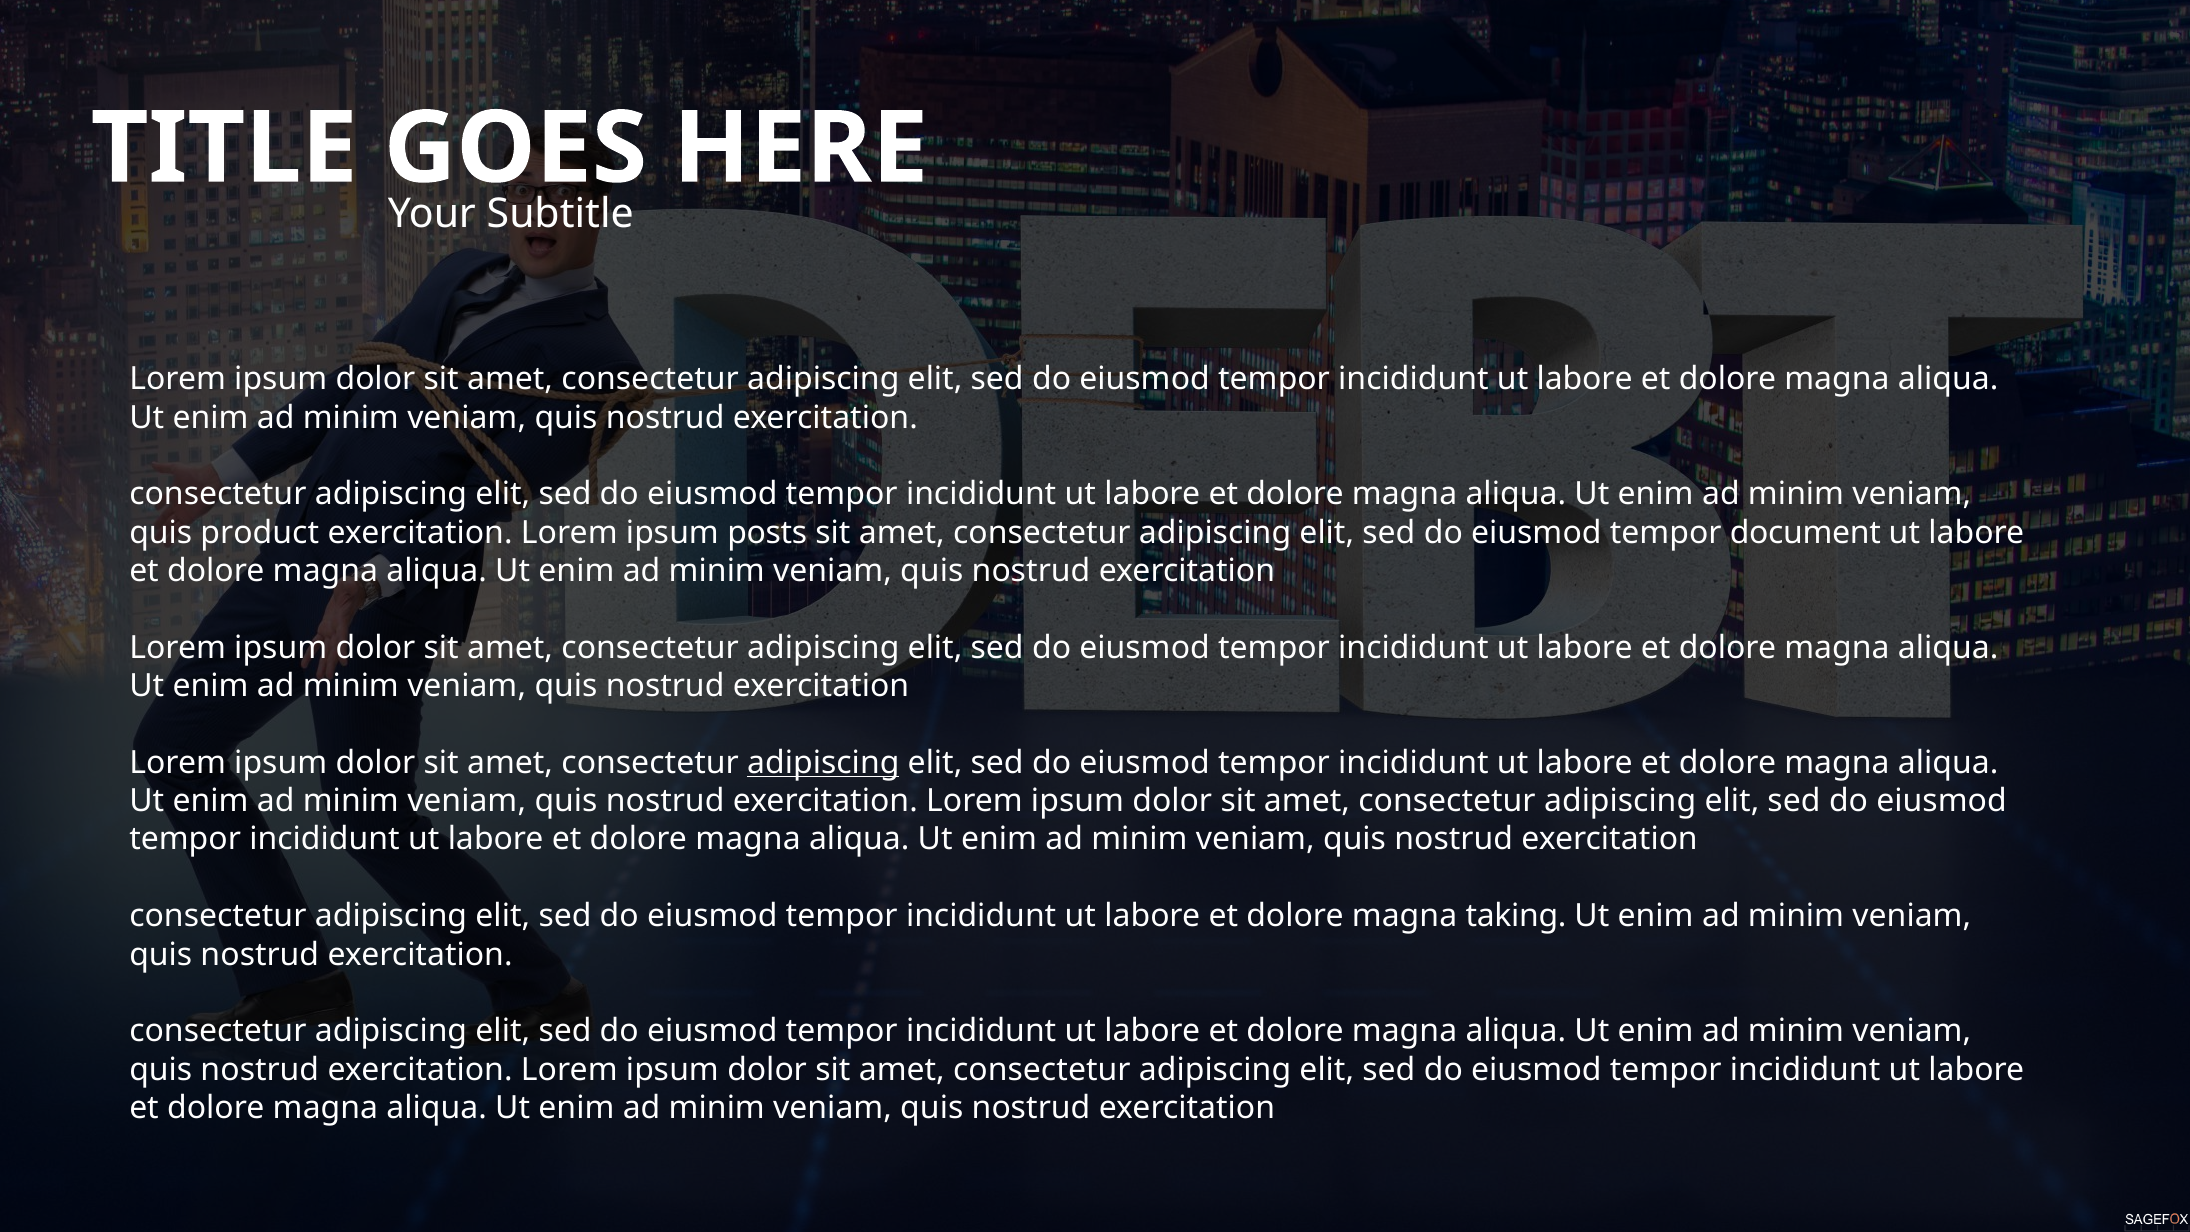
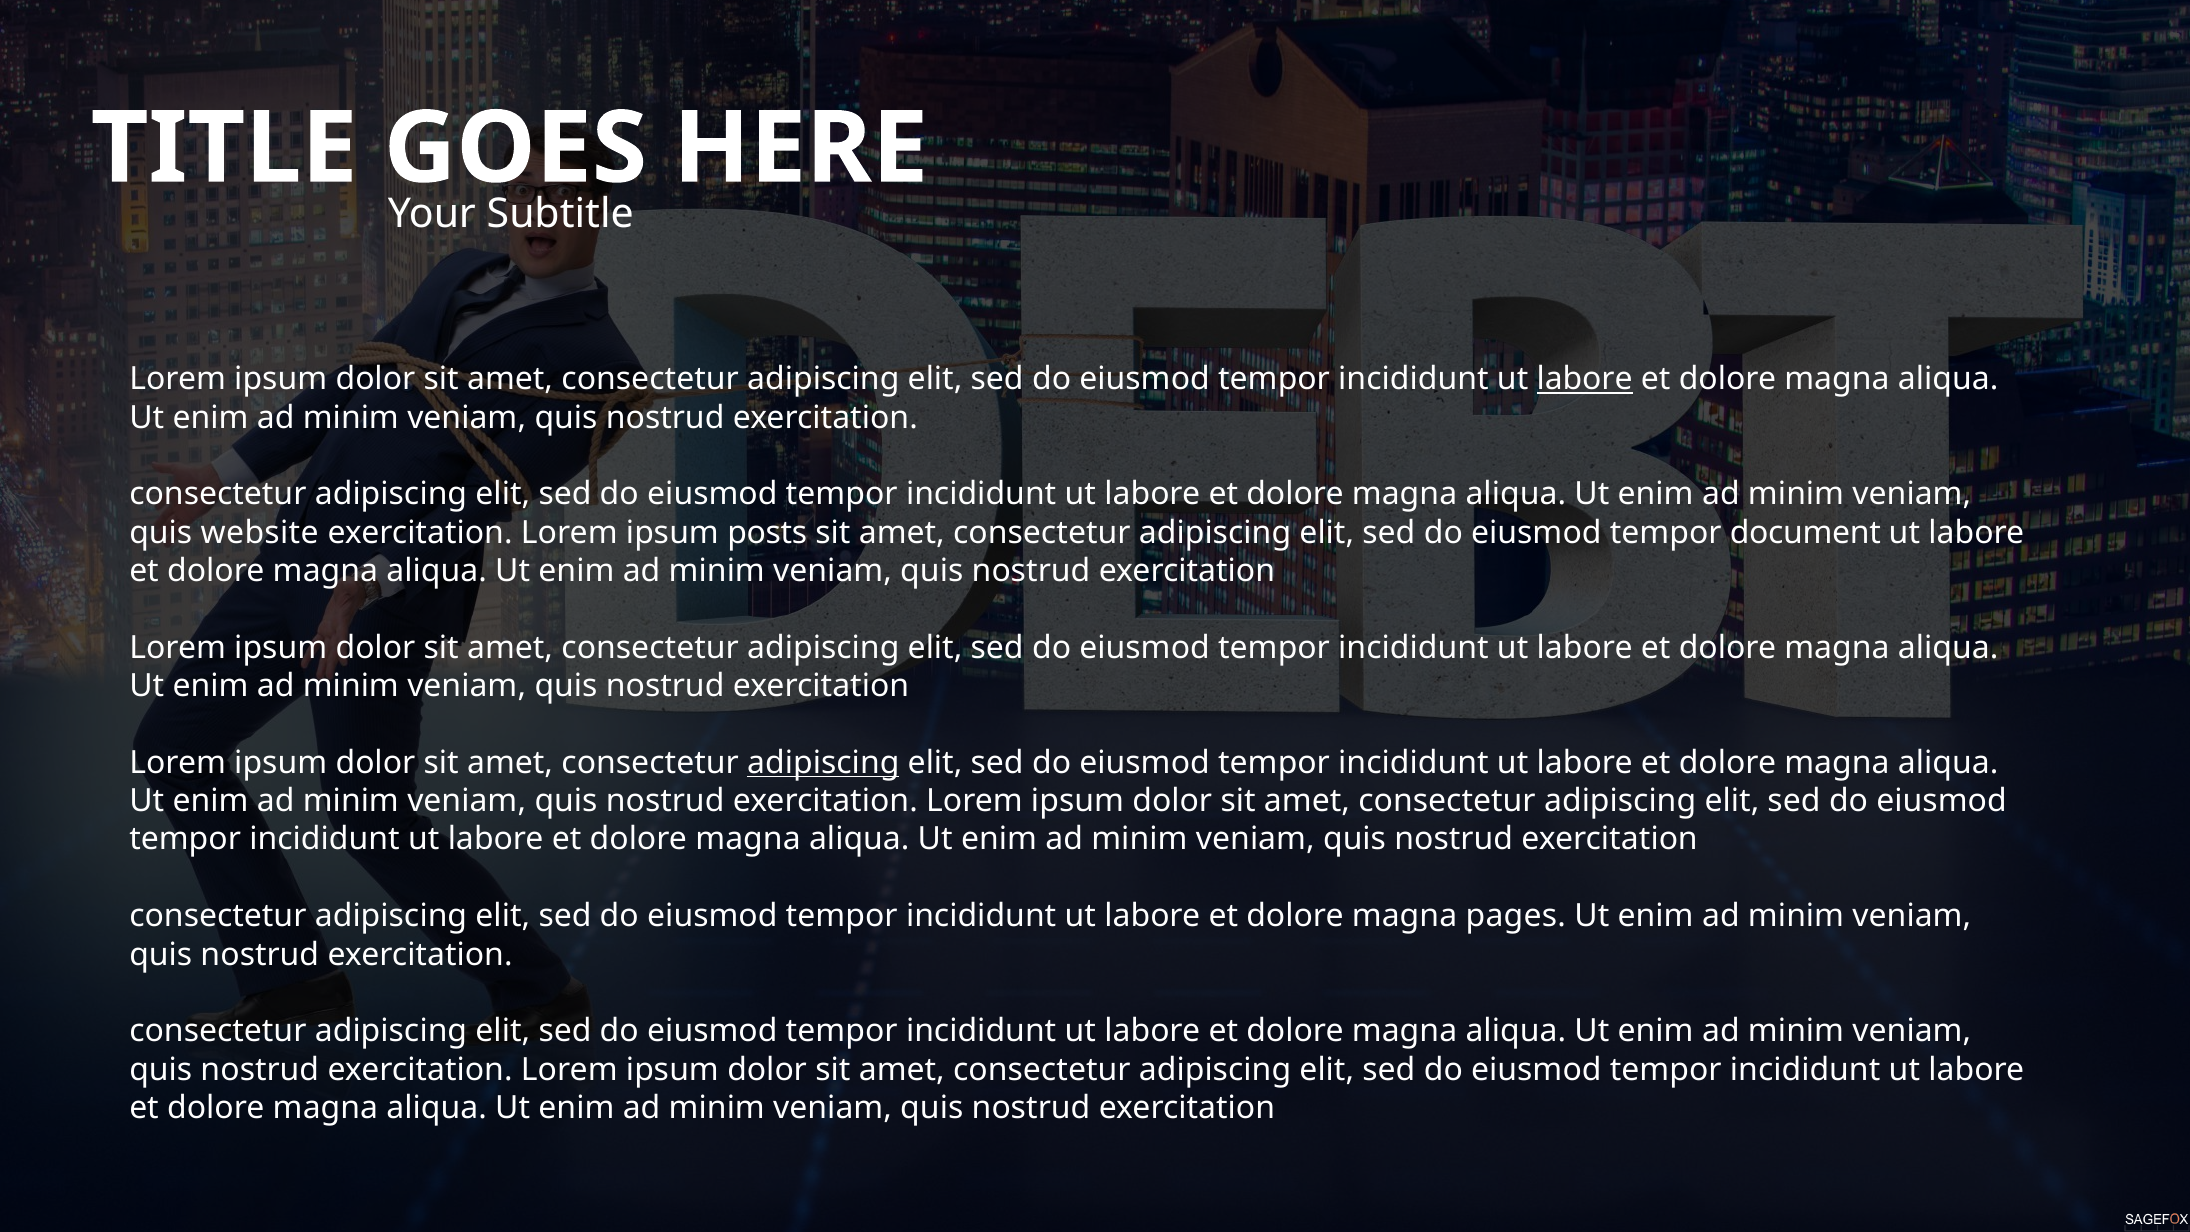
labore at (1585, 379) underline: none -> present
product: product -> website
taking: taking -> pages
